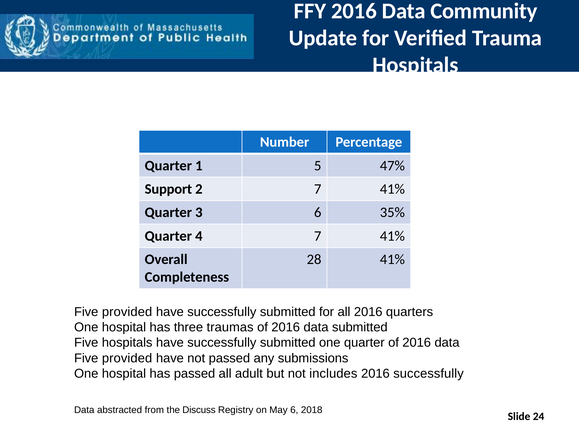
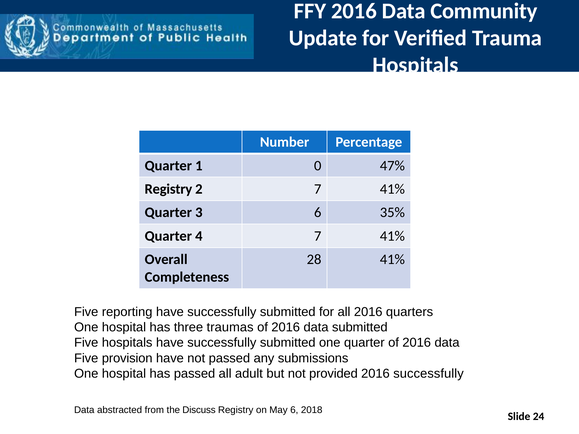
5: 5 -> 0
Support at (168, 189): Support -> Registry
provided at (127, 312): provided -> reporting
provided at (127, 358): provided -> provision
includes: includes -> provided
